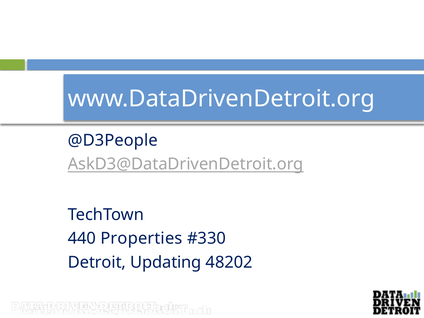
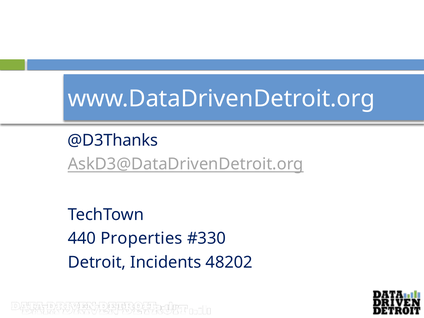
@D3People: @D3People -> @D3Thanks
Updating: Updating -> Incidents
